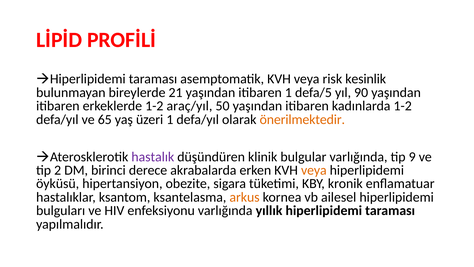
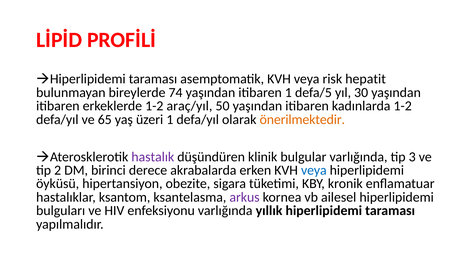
kesinlik: kesinlik -> hepatit
21: 21 -> 74
90: 90 -> 30
9: 9 -> 3
veya at (314, 170) colour: orange -> blue
arkus colour: orange -> purple
